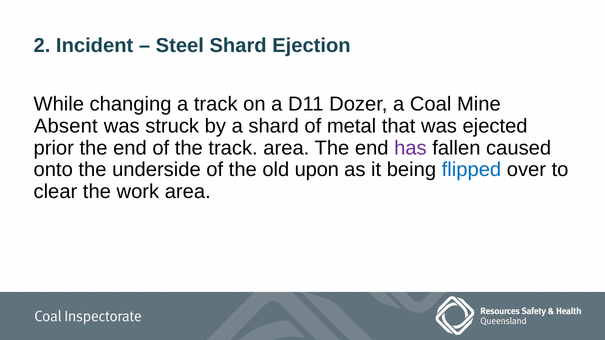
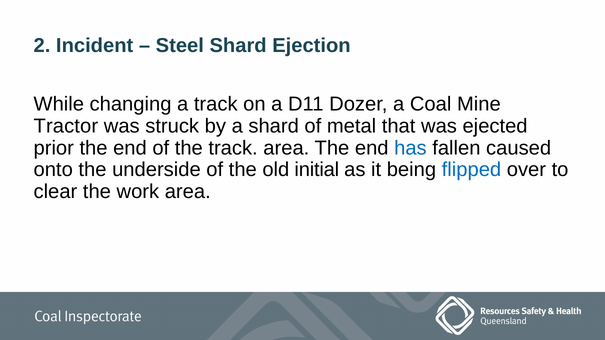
Absent: Absent -> Tractor
has colour: purple -> blue
upon: upon -> initial
